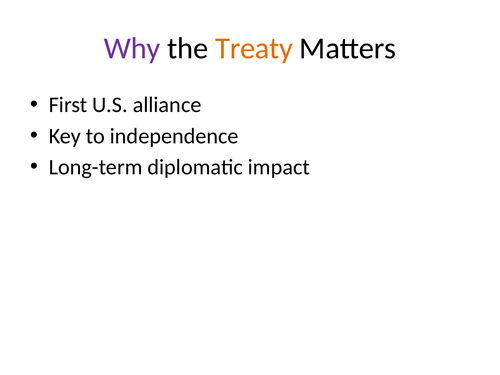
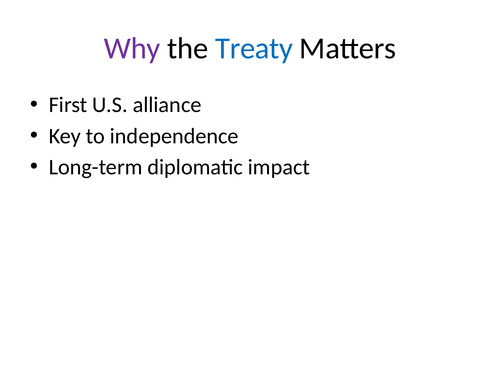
Treaty colour: orange -> blue
